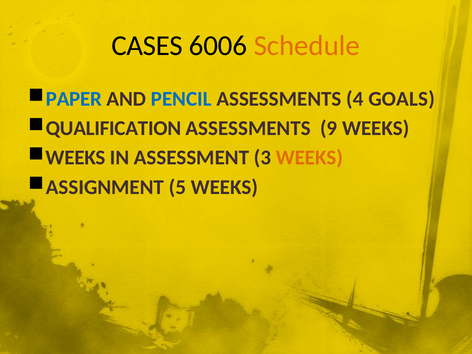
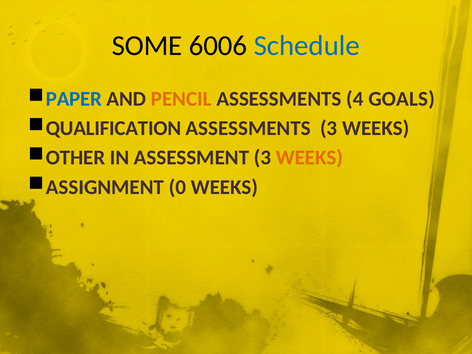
CASES: CASES -> SOME
Schedule colour: orange -> blue
PENCIL colour: blue -> orange
ASSESSMENTS 9: 9 -> 3
WEEKS at (76, 158): WEEKS -> OTHER
5: 5 -> 0
